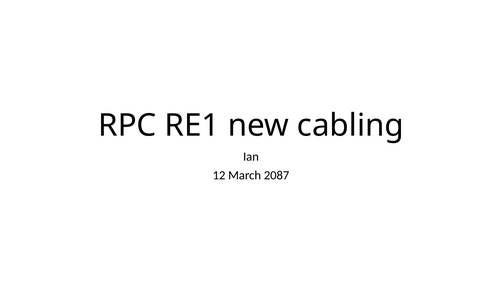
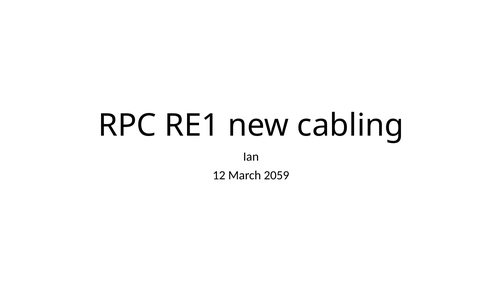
2087: 2087 -> 2059
